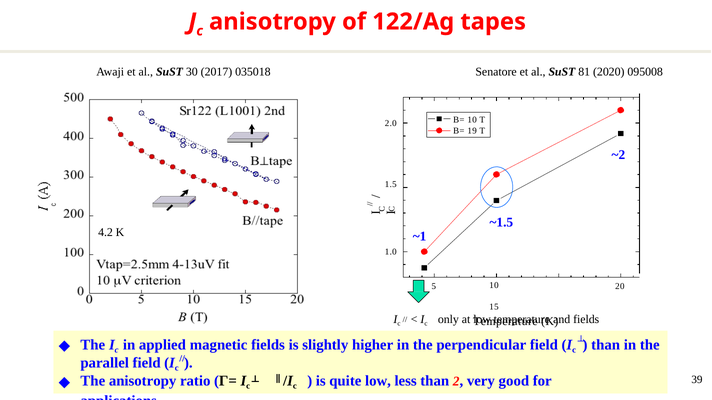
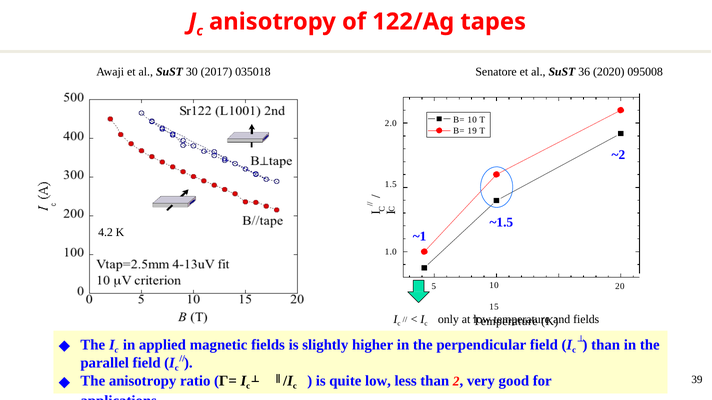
81: 81 -> 36
